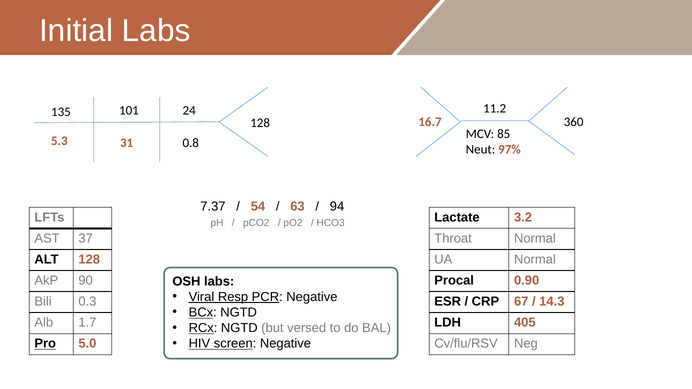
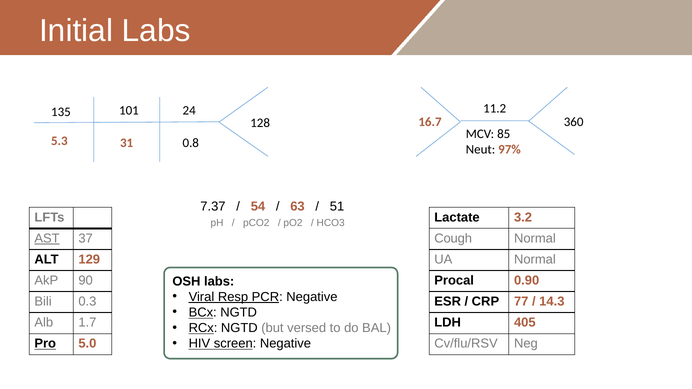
94: 94 -> 51
AST underline: none -> present
Throat: Throat -> Cough
ALT 128: 128 -> 129
67: 67 -> 77
